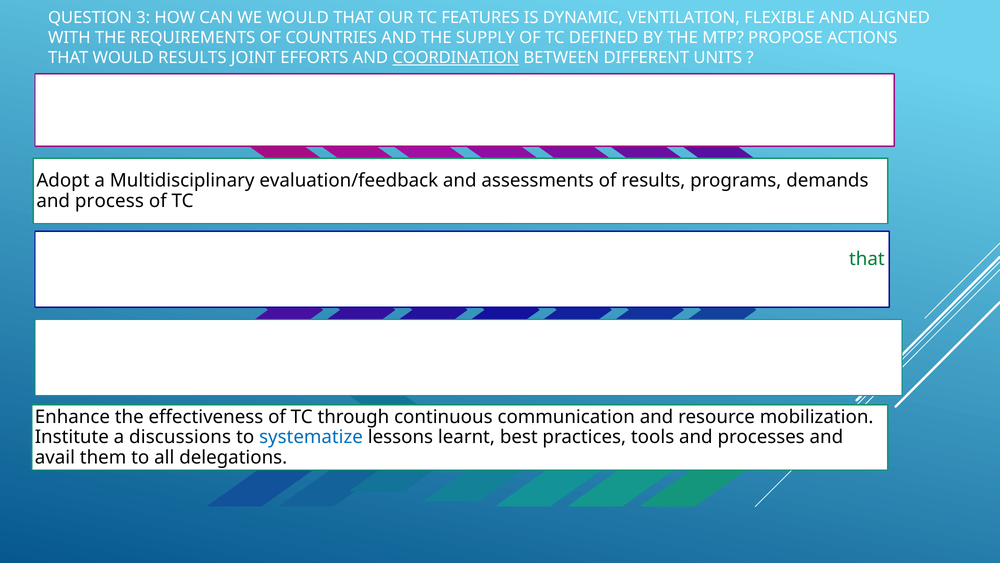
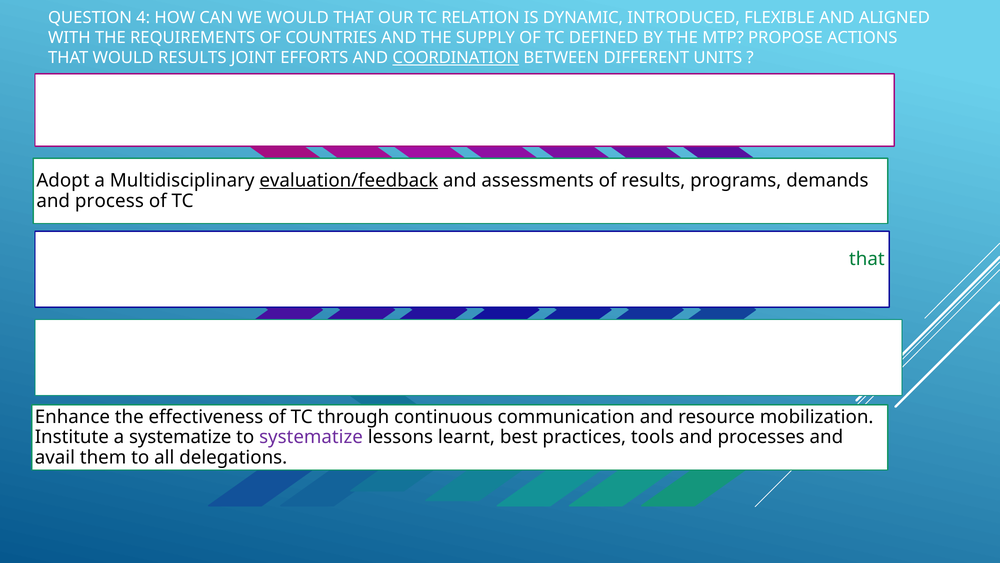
3: 3 -> 4
FEATURES: FEATURES -> RELATION
VENTILATION: VENTILATION -> INTRODUCED
evaluation/feedback underline: none -> present
a discussions: discussions -> systematize
systematize at (311, 437) colour: blue -> purple
